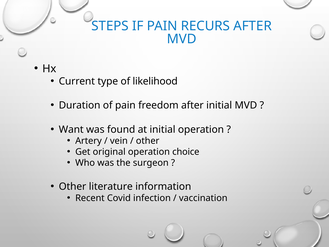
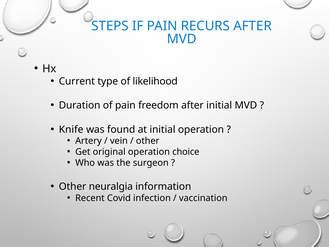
Want: Want -> Knife
literature: literature -> neuralgia
